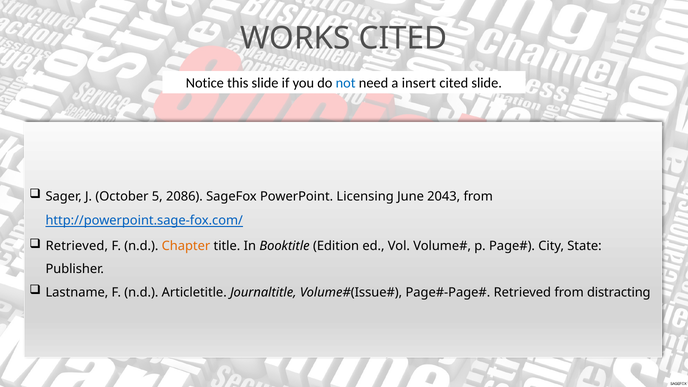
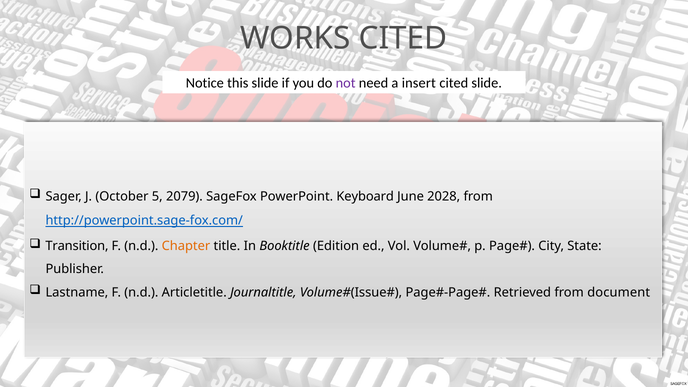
not colour: blue -> purple
2086: 2086 -> 2079
Licensing: Licensing -> Keyboard
2043: 2043 -> 2028
Retrieved at (77, 246): Retrieved -> Transition
distracting: distracting -> document
